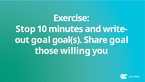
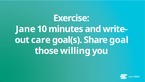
Stop: Stop -> Jane
goal at (41, 40): goal -> care
